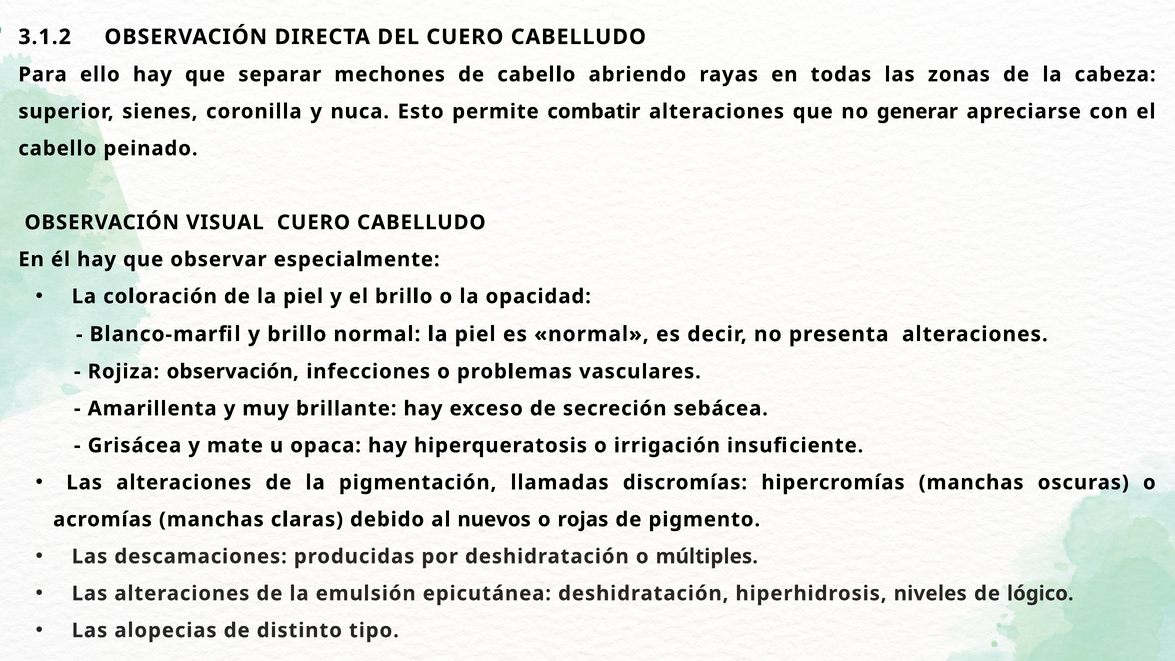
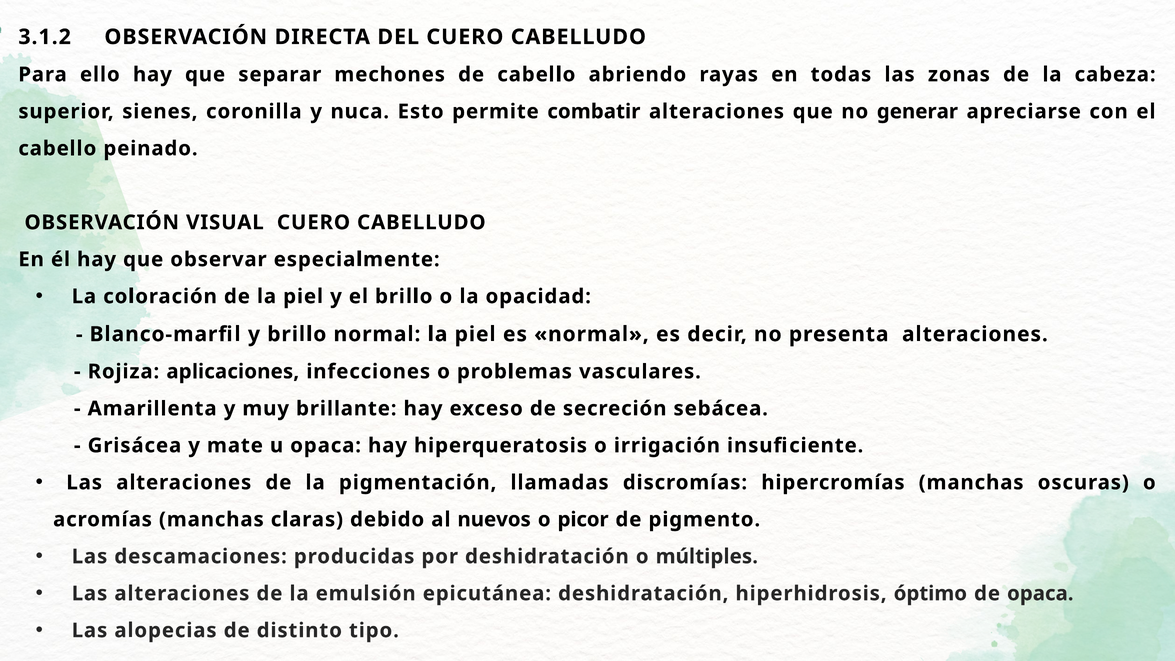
Rojiza observación: observación -> aplicaciones
rojas: rojas -> picor
niveles: niveles -> óptimo
de lógico: lógico -> opaca
